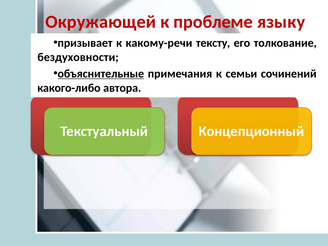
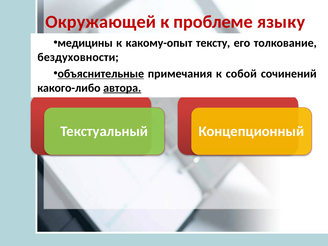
призывает: призывает -> медицины
какому-речи: какому-речи -> какому-опыт
семьи: семьи -> собой
автора underline: none -> present
